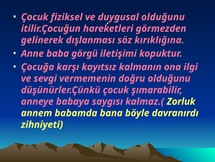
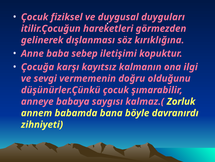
olduğunu at (163, 17): olduğunu -> duyguları
görgü: görgü -> sebep
